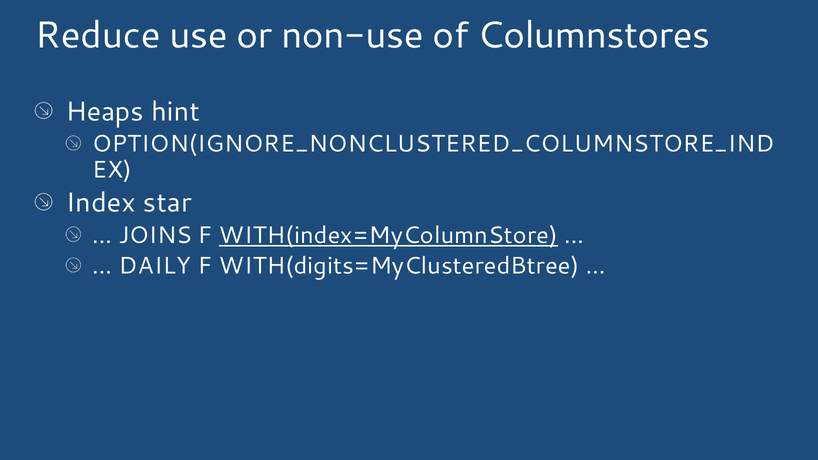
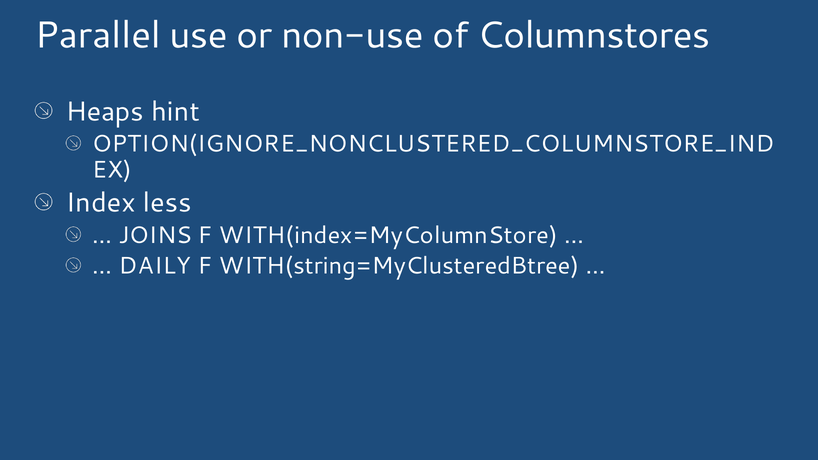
Reduce: Reduce -> Parallel
star: star -> less
WITH(index=MyColumnStore underline: present -> none
WITH(digits=MyClusteredBtree: WITH(digits=MyClusteredBtree -> WITH(string=MyClusteredBtree
